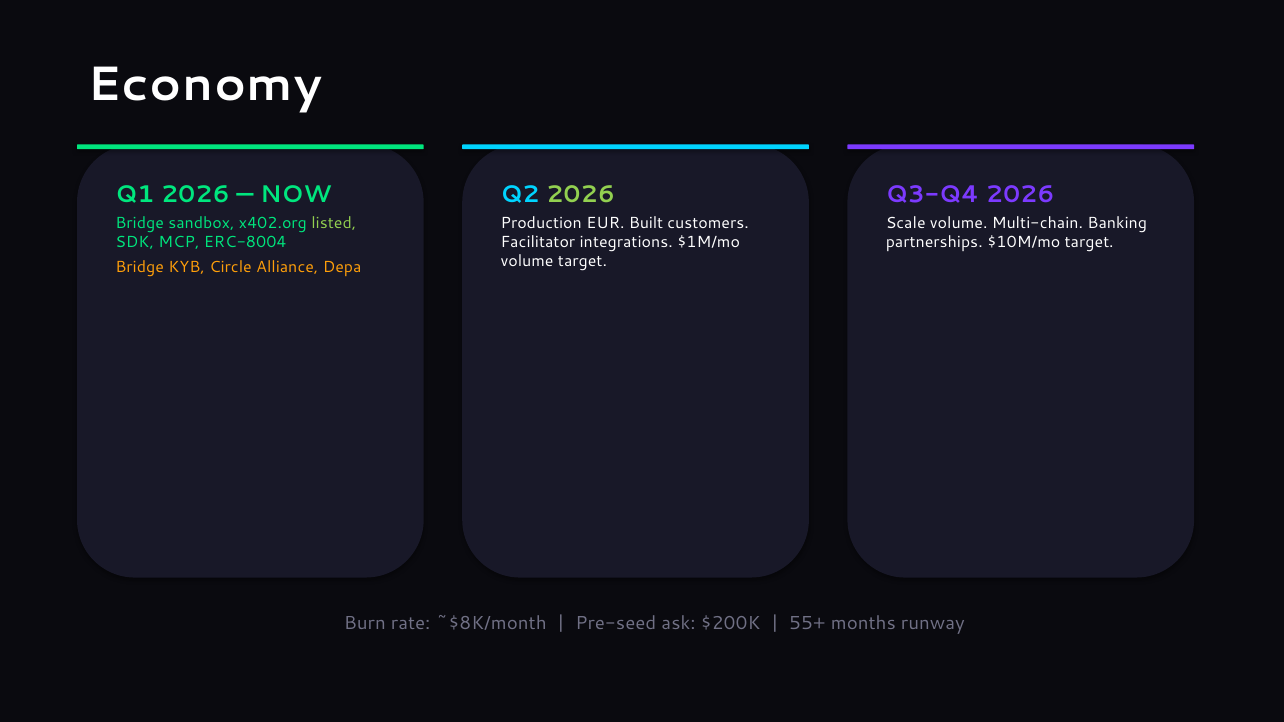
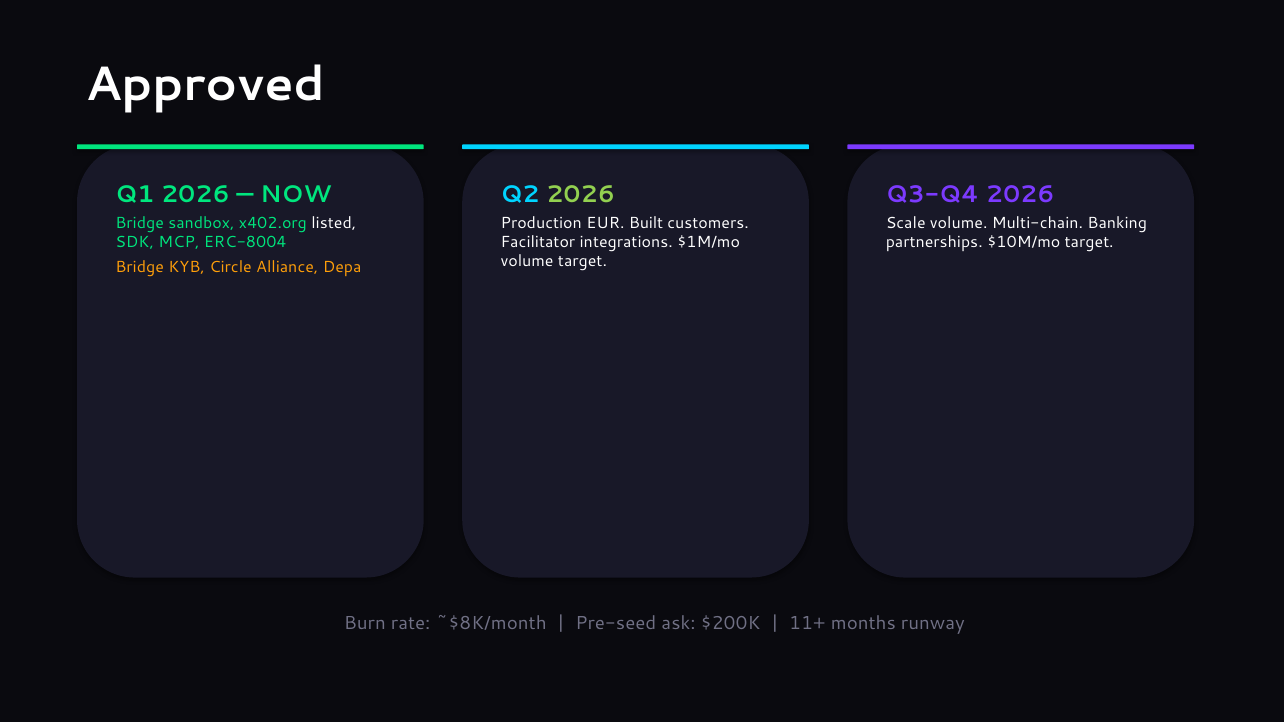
Economy: Economy -> Approved
listed colour: light green -> white
55+: 55+ -> 11+
